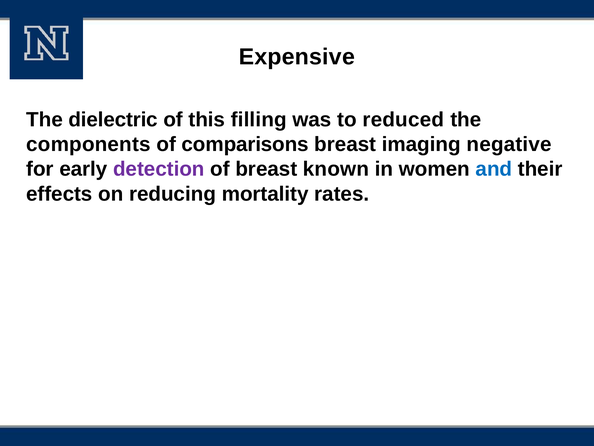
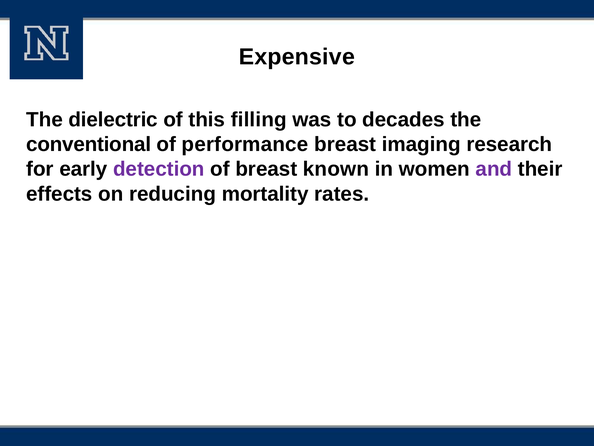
reduced: reduced -> decades
components: components -> conventional
comparisons: comparisons -> performance
negative: negative -> research
and colour: blue -> purple
